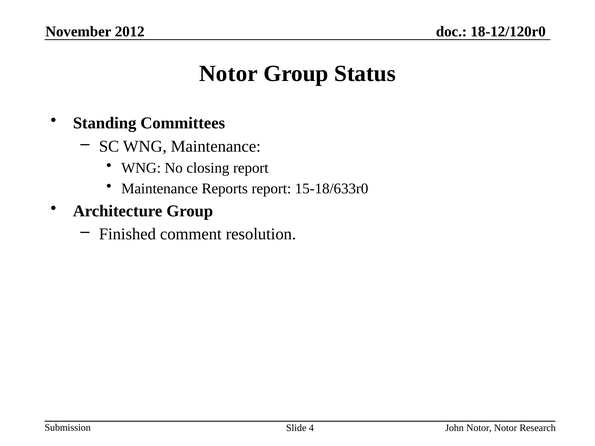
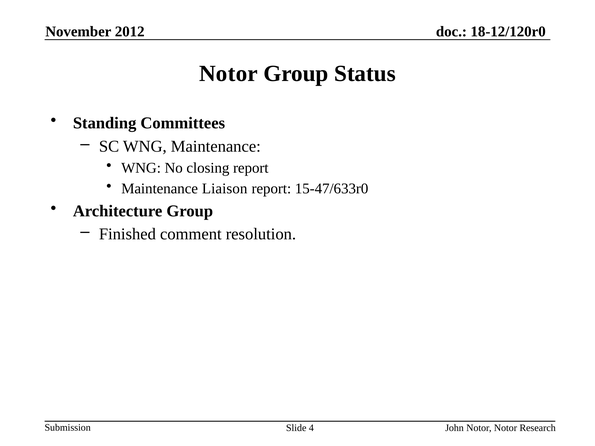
Reports: Reports -> Liaison
15-18/633r0: 15-18/633r0 -> 15-47/633r0
